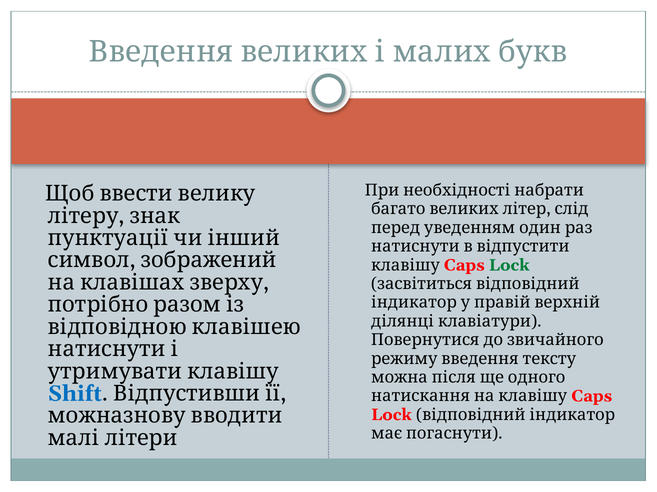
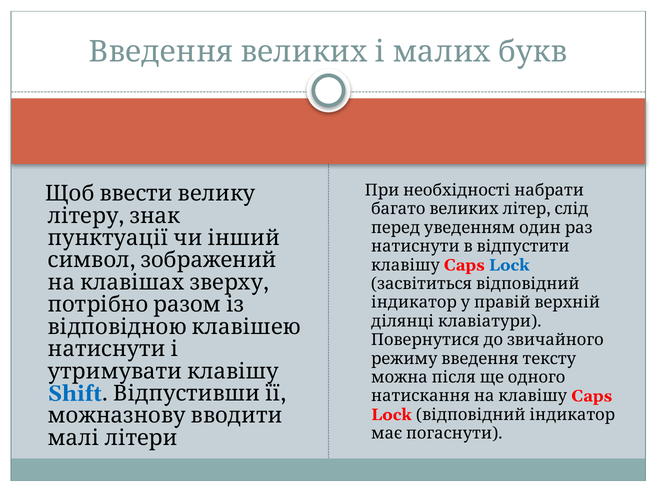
Lock at (509, 266) colour: green -> blue
